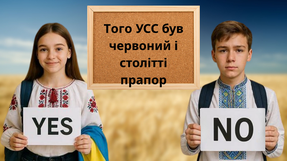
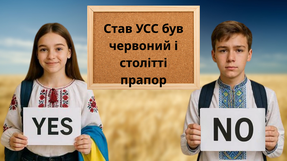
Того: Того -> Став
